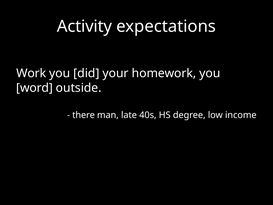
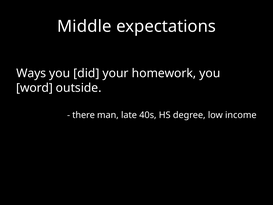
Activity: Activity -> Middle
Work: Work -> Ways
